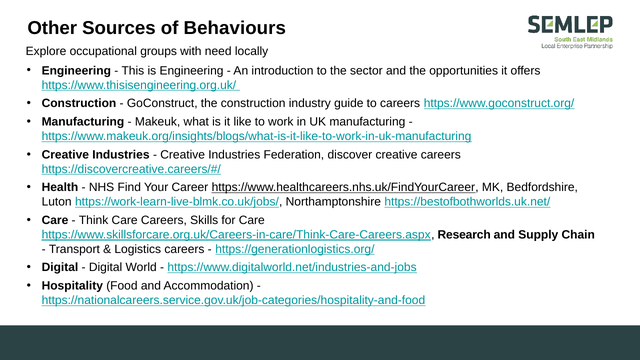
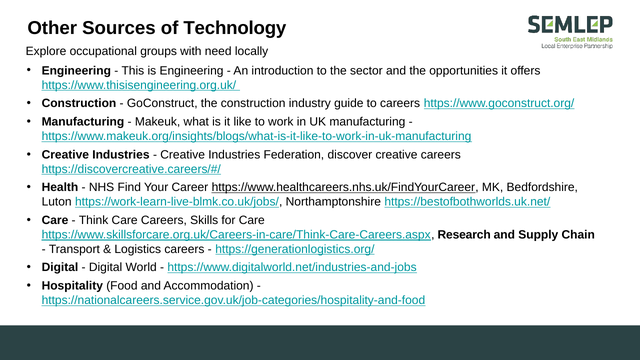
Behaviours: Behaviours -> Technology
